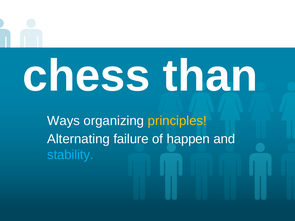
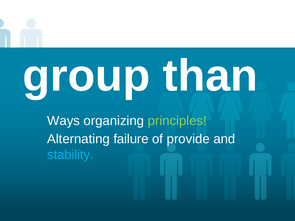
chess: chess -> group
principles colour: yellow -> light green
happen: happen -> provide
